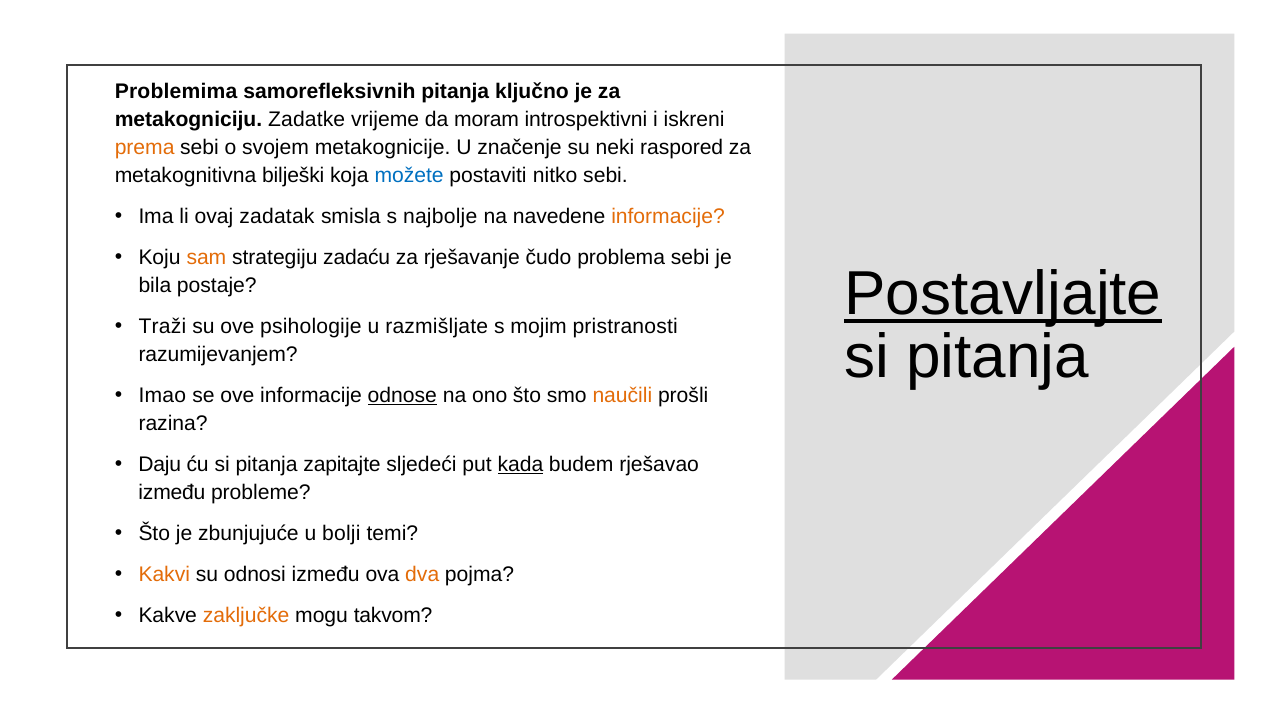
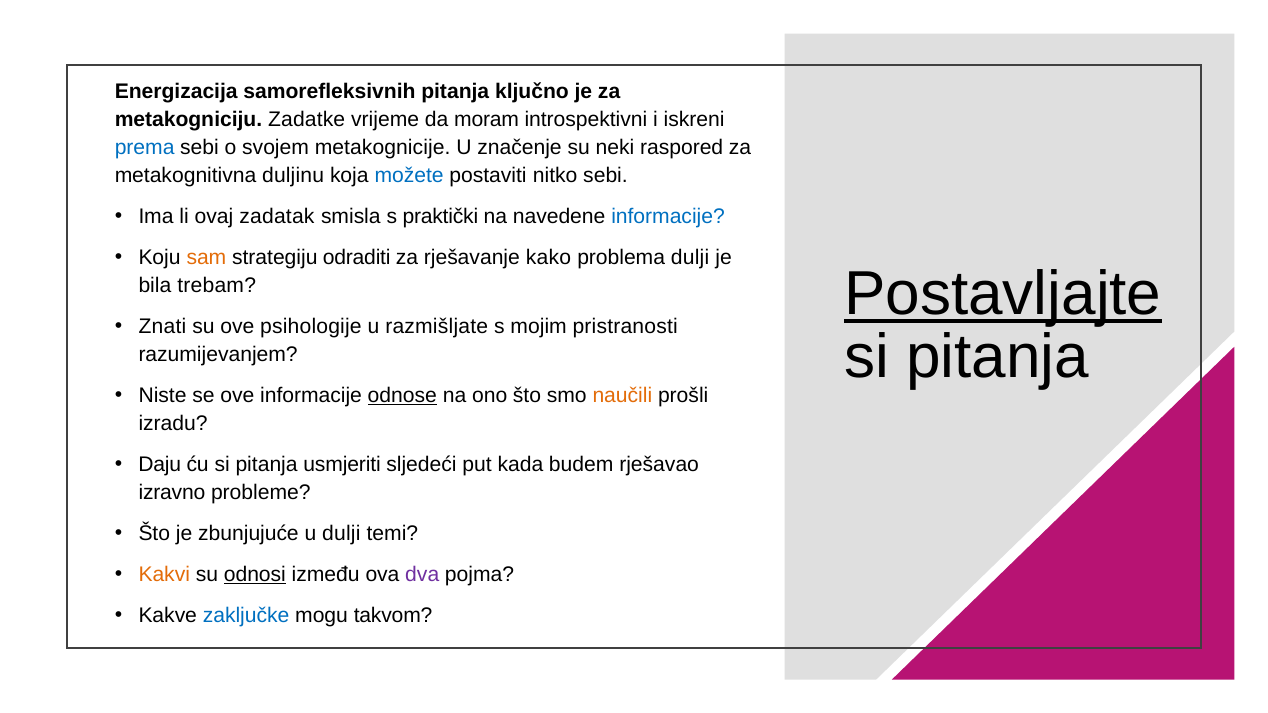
Problemima: Problemima -> Energizacija
prema colour: orange -> blue
bilješki: bilješki -> duljinu
najbolje: najbolje -> praktički
informacije at (668, 217) colour: orange -> blue
zadaću: zadaću -> odraditi
čudo: čudo -> kako
problema sebi: sebi -> dulji
postaje: postaje -> trebam
Traži: Traži -> Znati
Imao: Imao -> Niste
razina: razina -> izradu
zapitajte: zapitajte -> usmjeriti
kada underline: present -> none
između at (172, 492): između -> izravno
u bolji: bolji -> dulji
odnosi underline: none -> present
dva colour: orange -> purple
zaključke colour: orange -> blue
